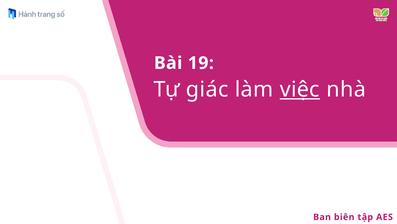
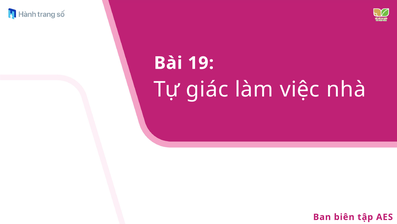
việc underline: present -> none
